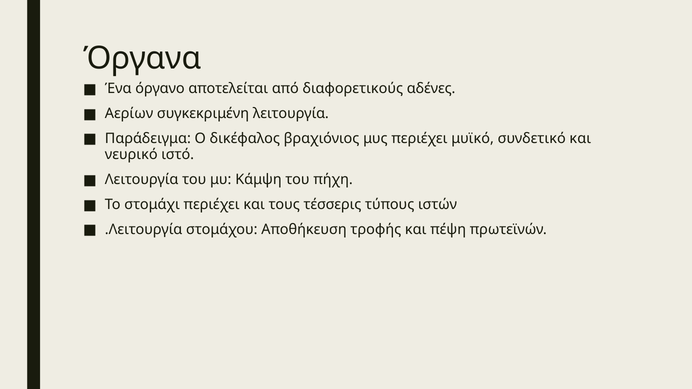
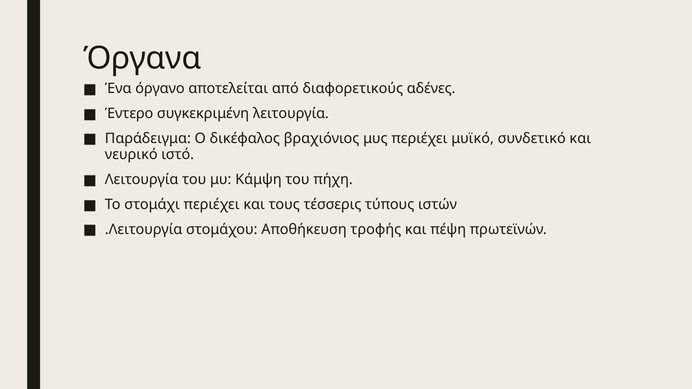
Αερίων: Αερίων -> Έντερο
